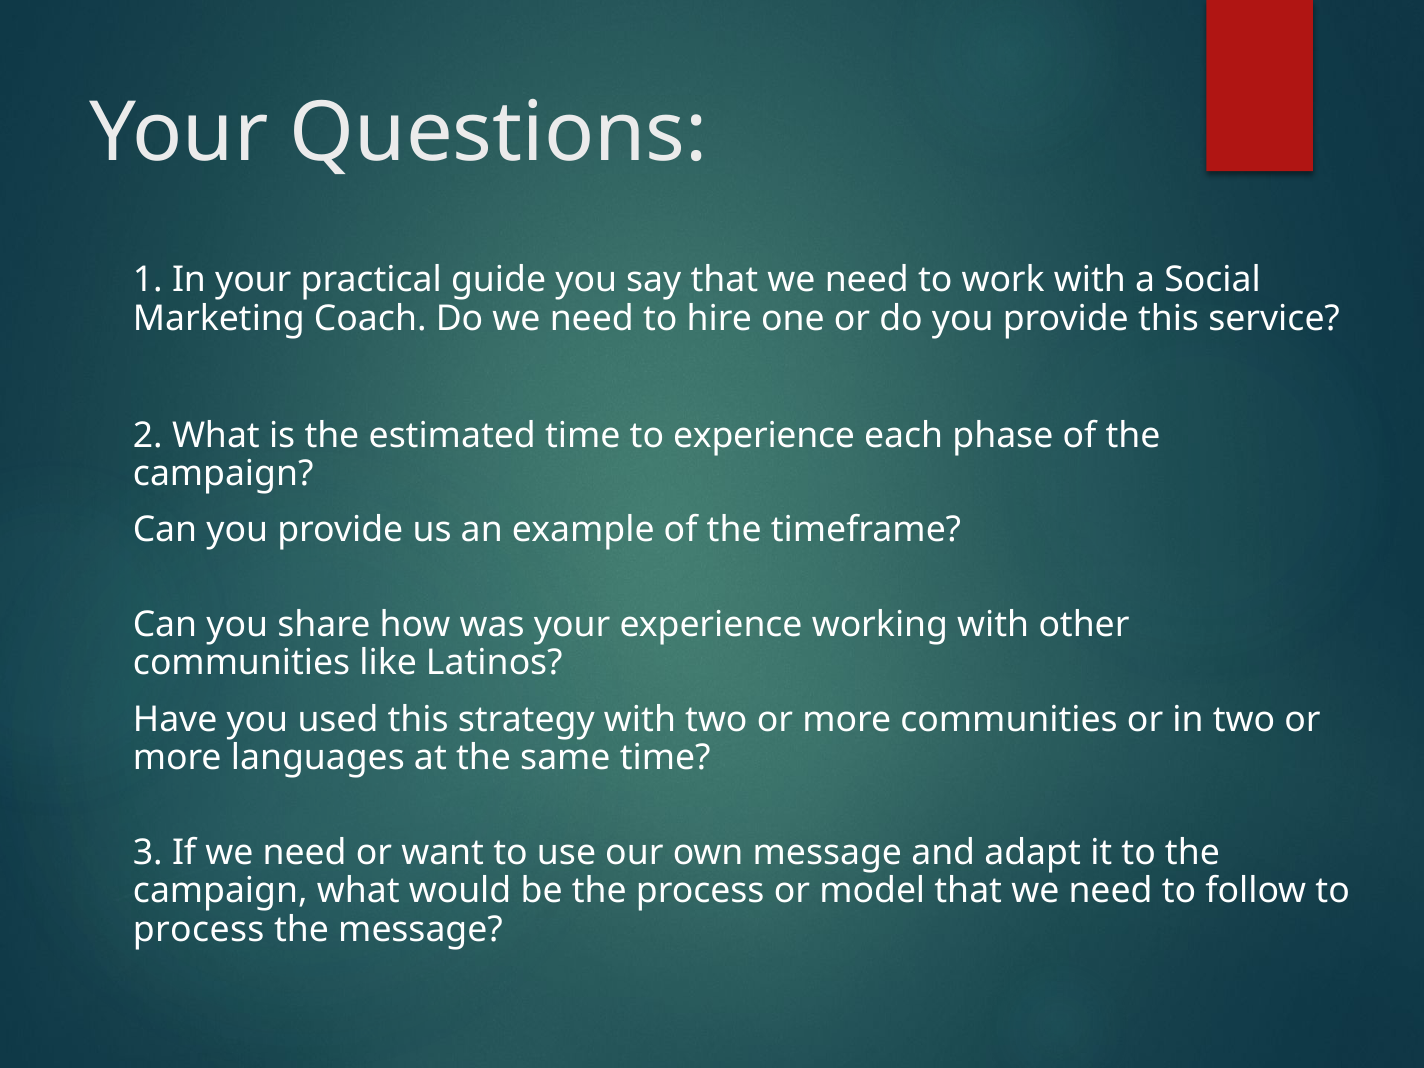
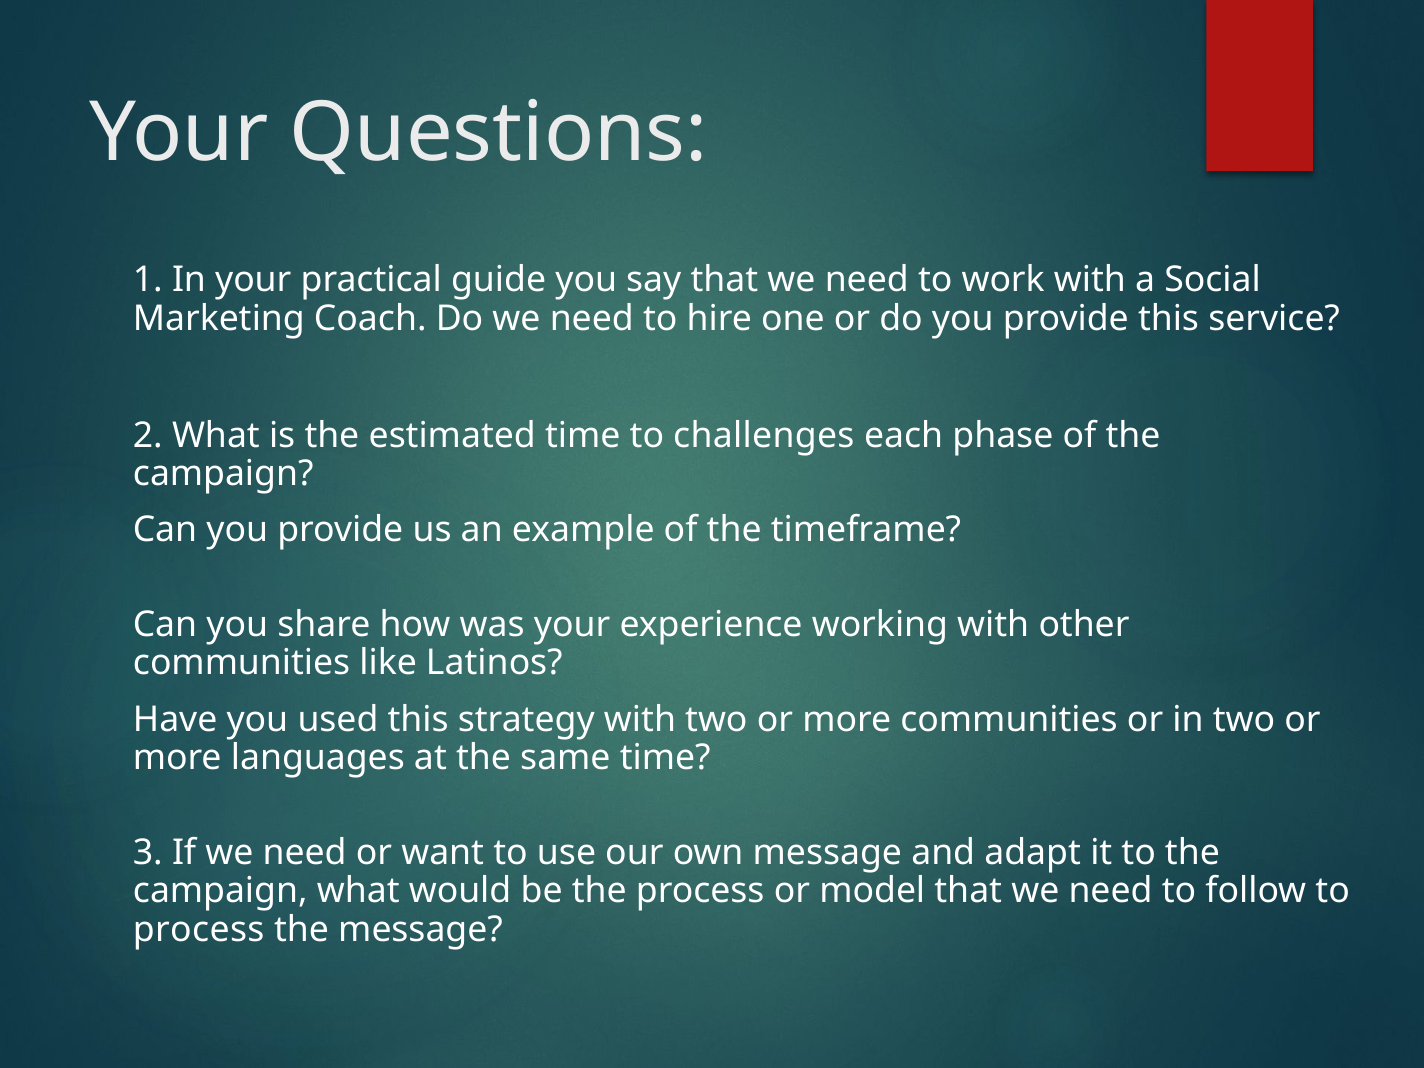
to experience: experience -> challenges
